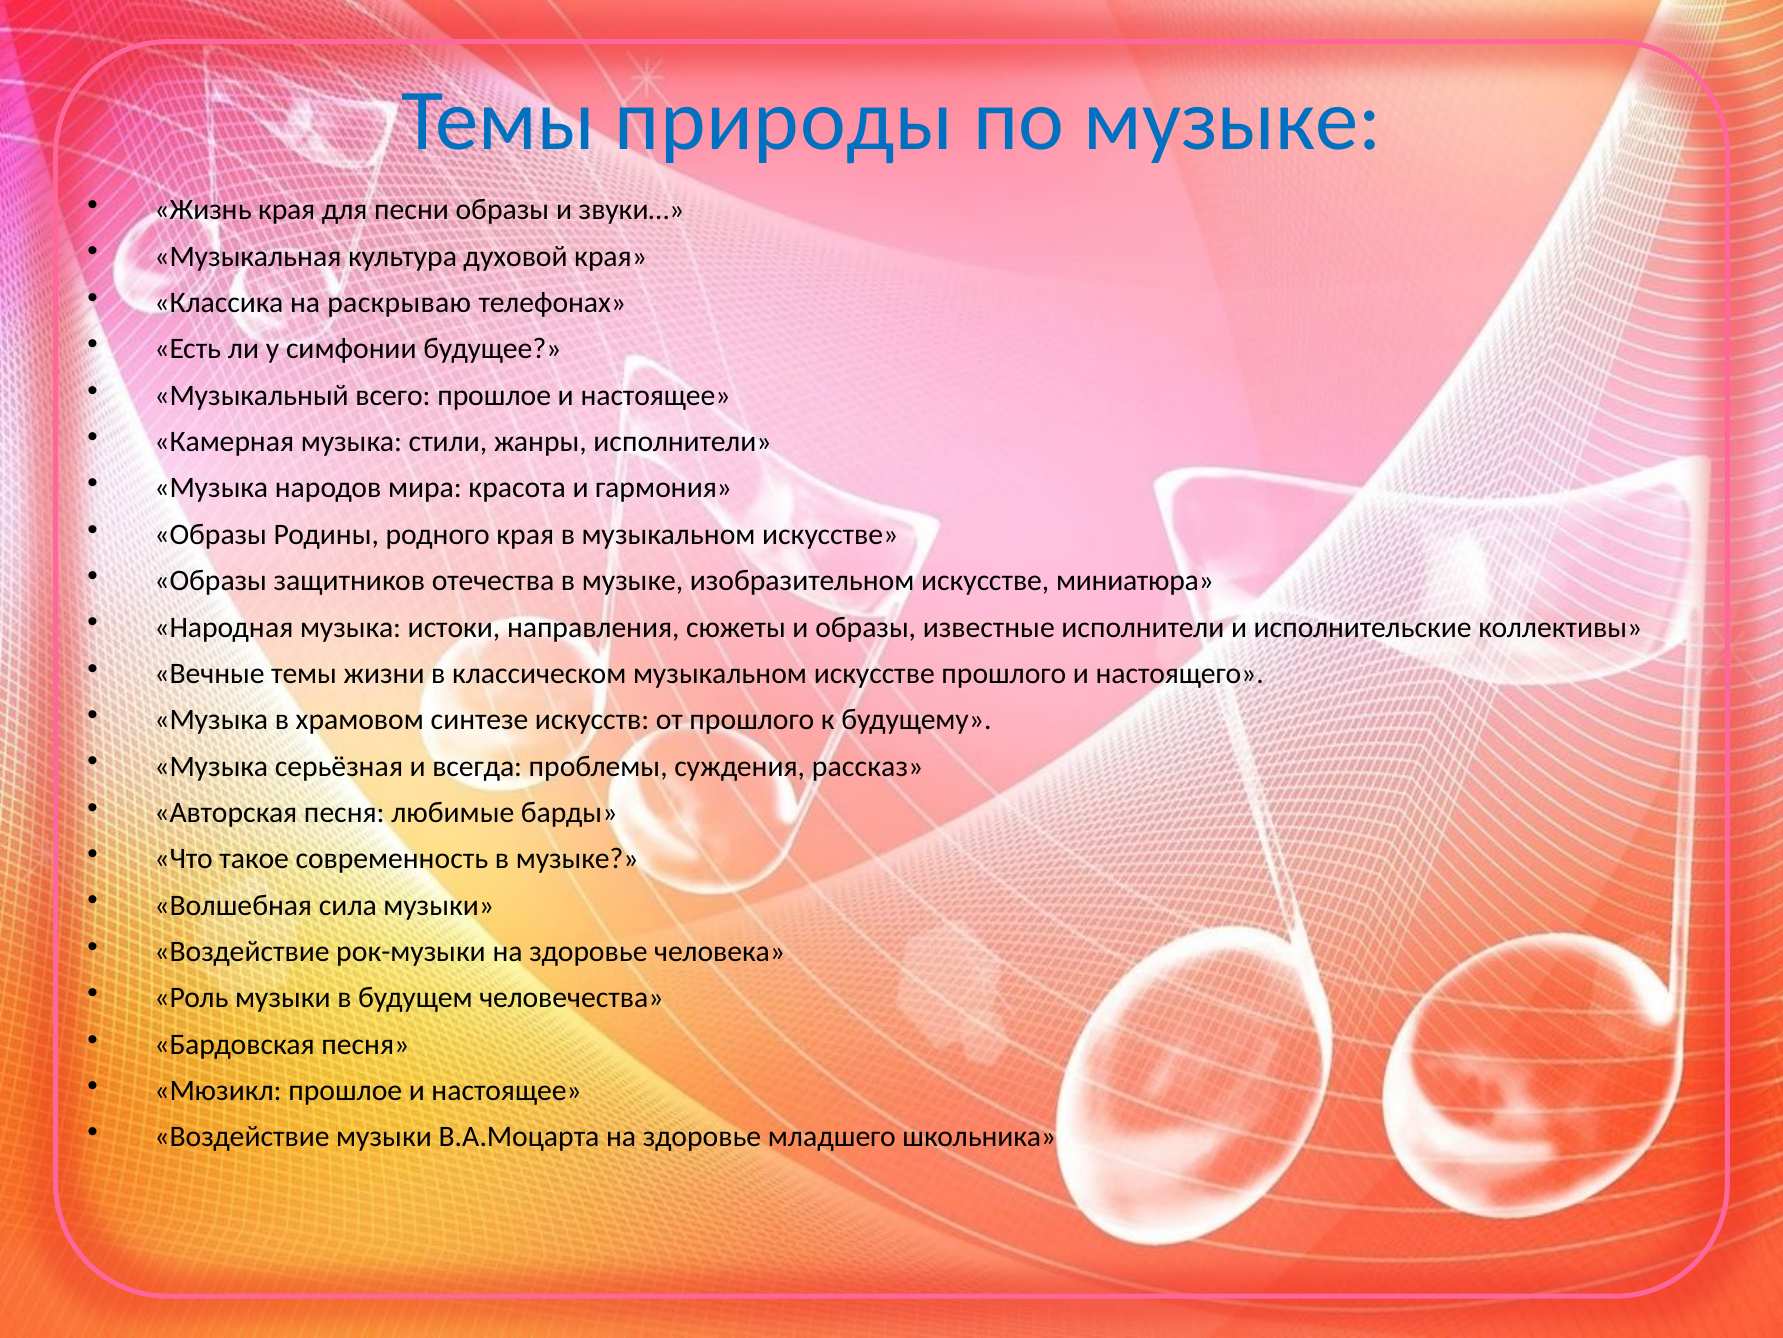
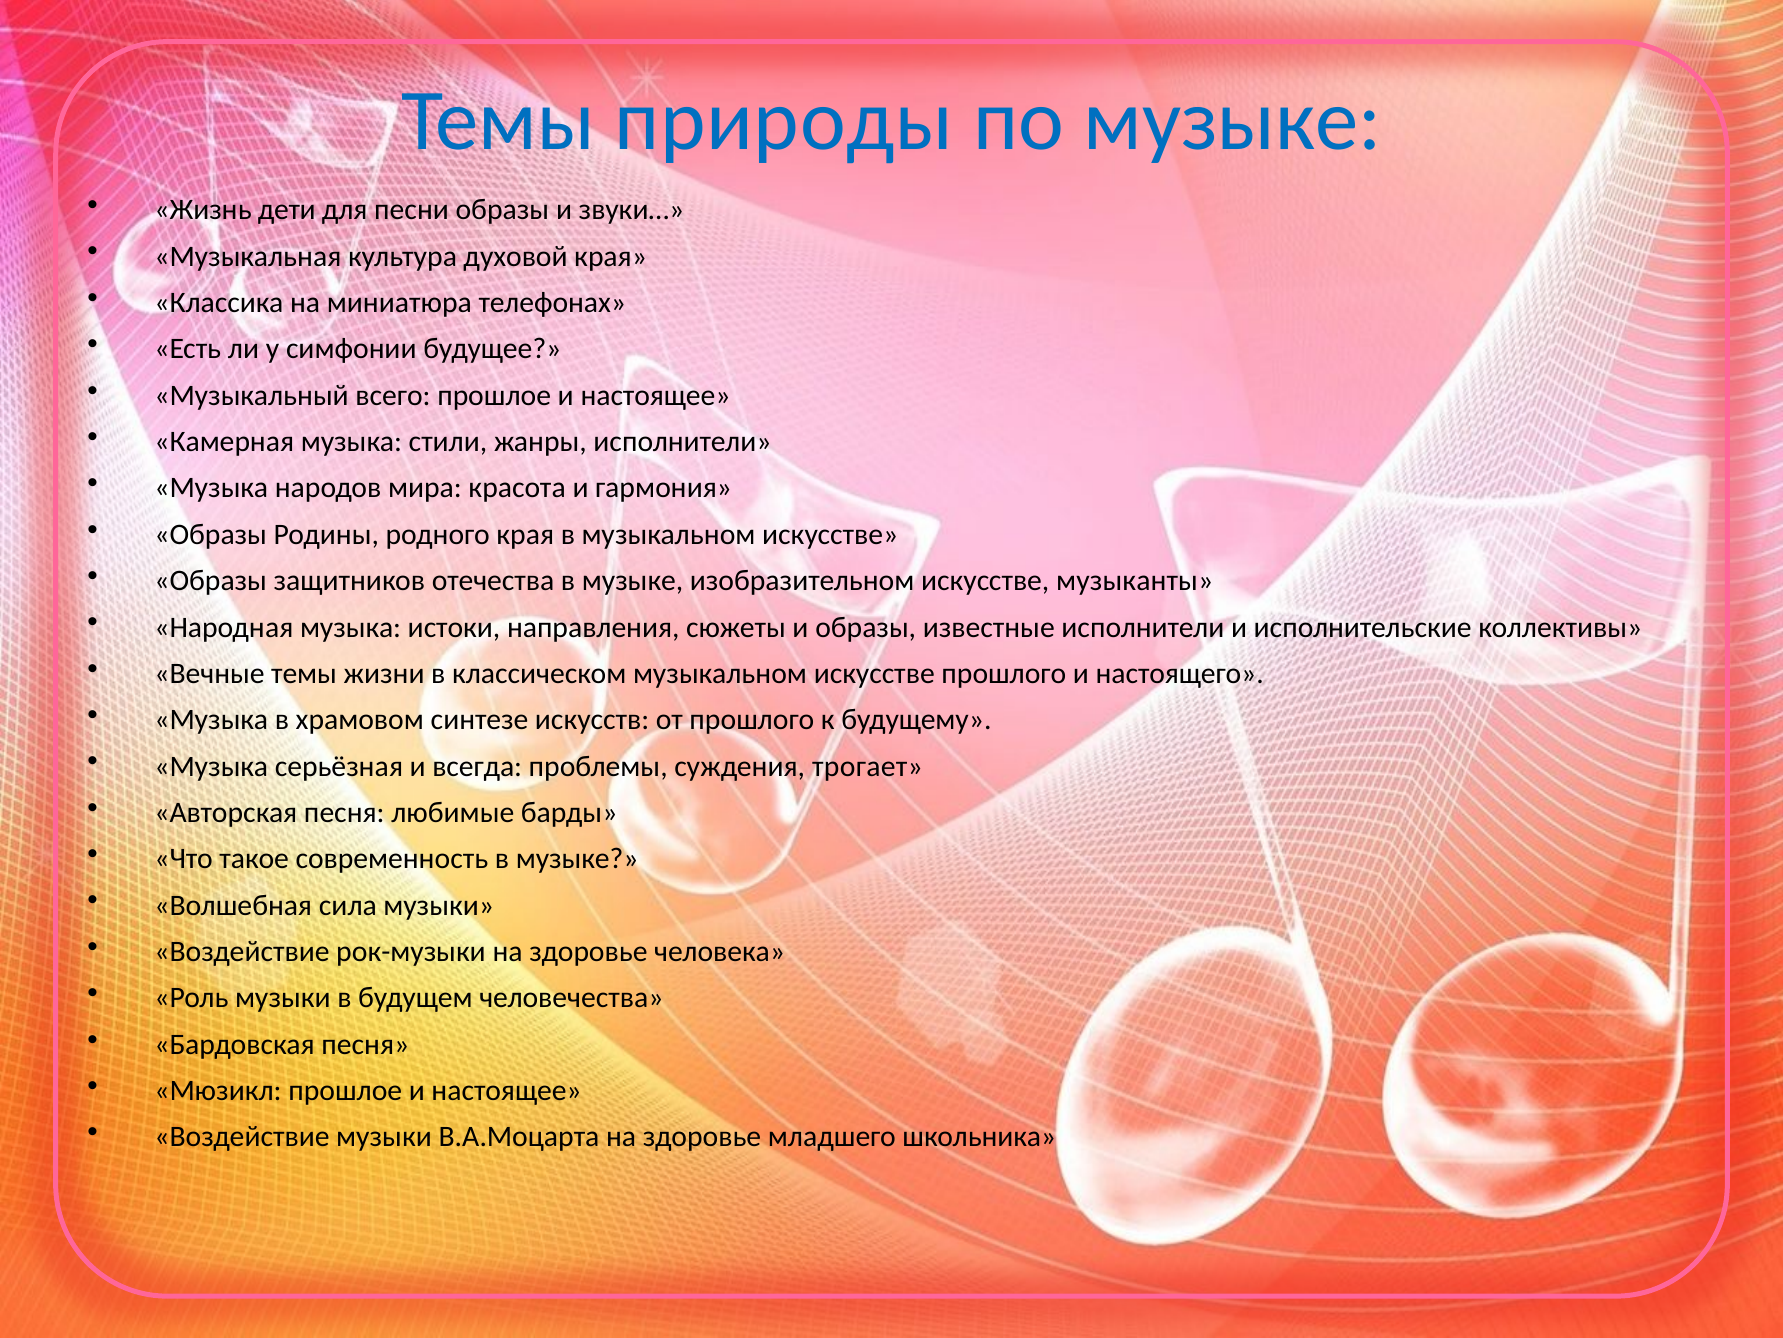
Жизнь края: края -> дети
раскрываю: раскрываю -> миниатюра
миниатюра: миниатюра -> музыканты
рассказ: рассказ -> трогает
